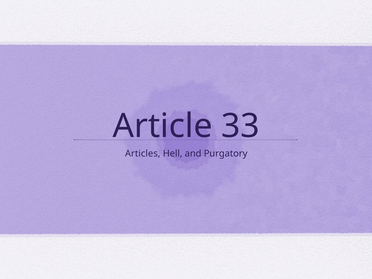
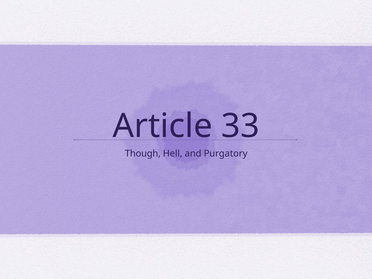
Articles: Articles -> Though
